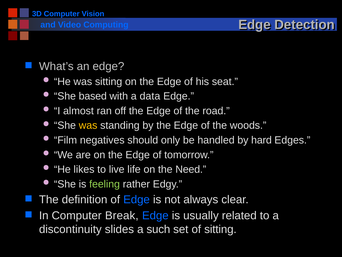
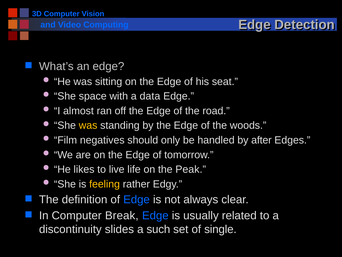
based: based -> space
hard: hard -> after
Need: Need -> Peak
feeling colour: light green -> yellow
of sitting: sitting -> single
